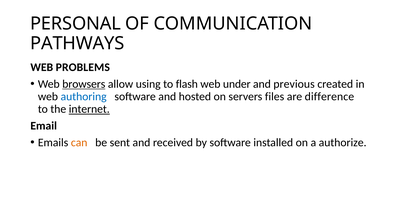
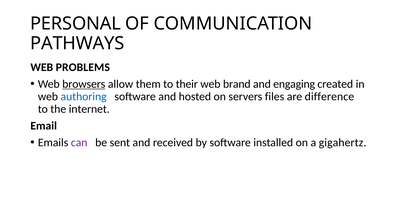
using: using -> them
flash: flash -> their
under: under -> brand
previous: previous -> engaging
internet underline: present -> none
can colour: orange -> purple
authorize: authorize -> gigahertz
